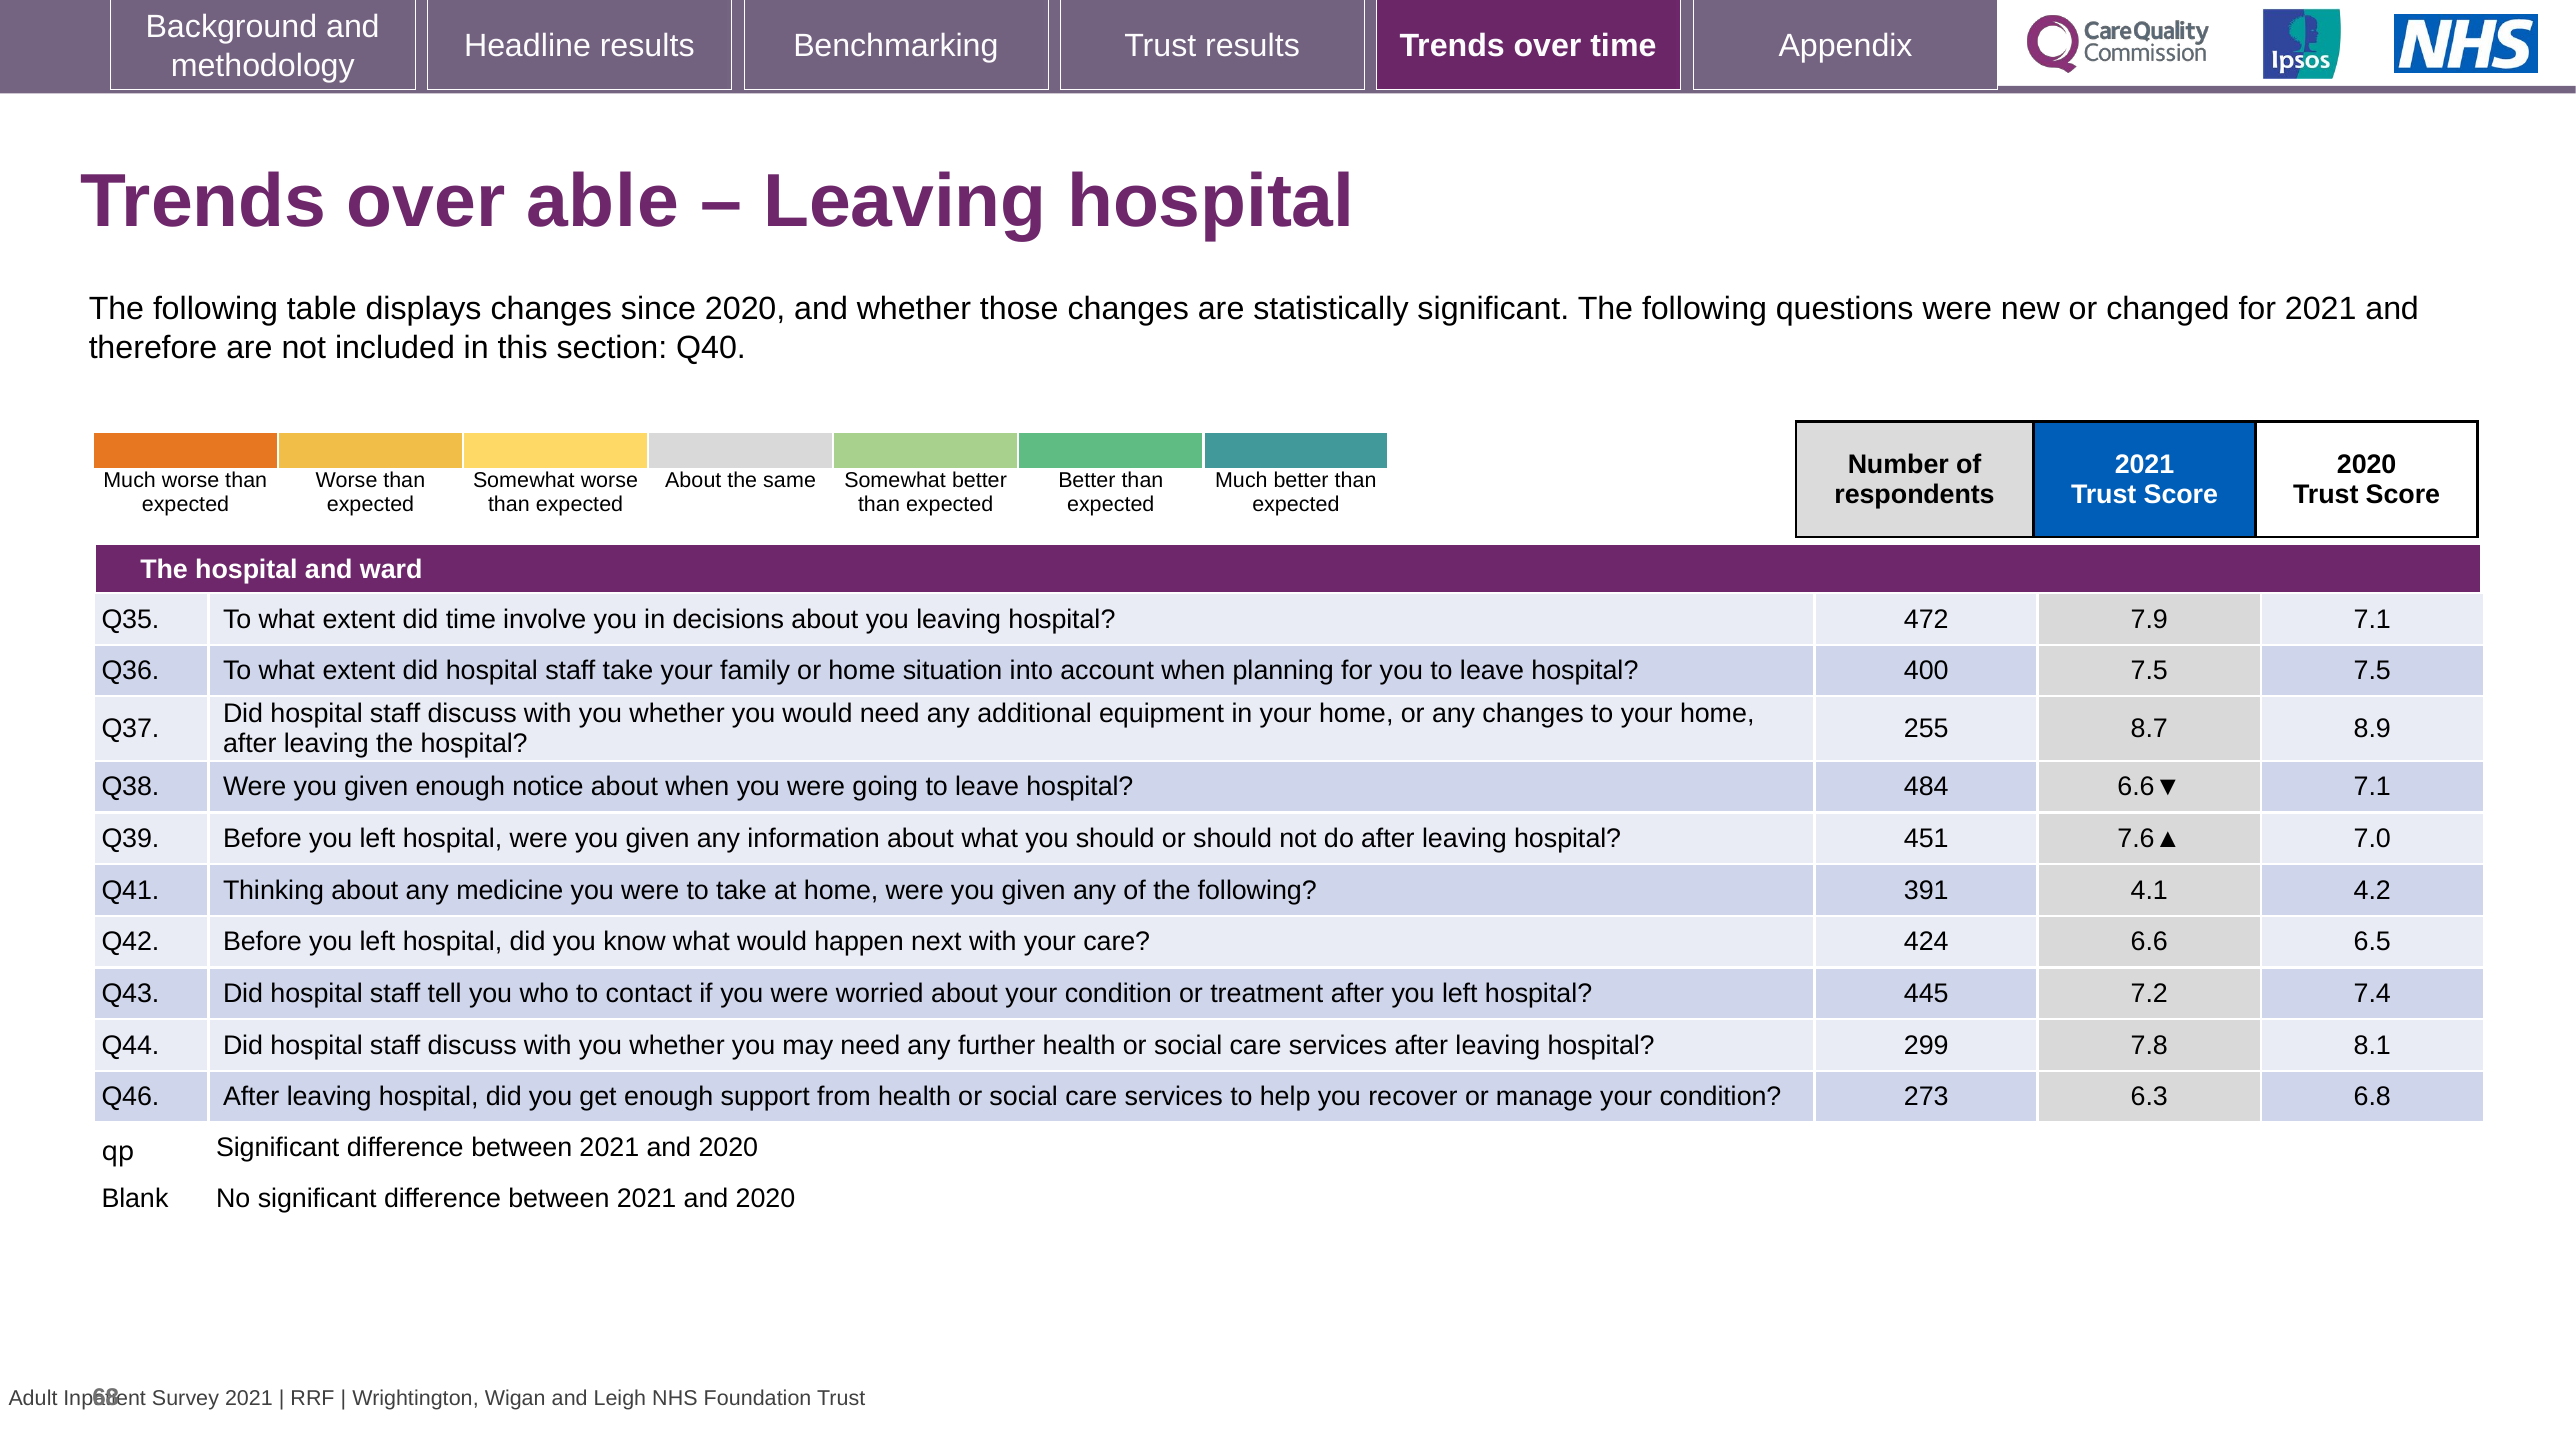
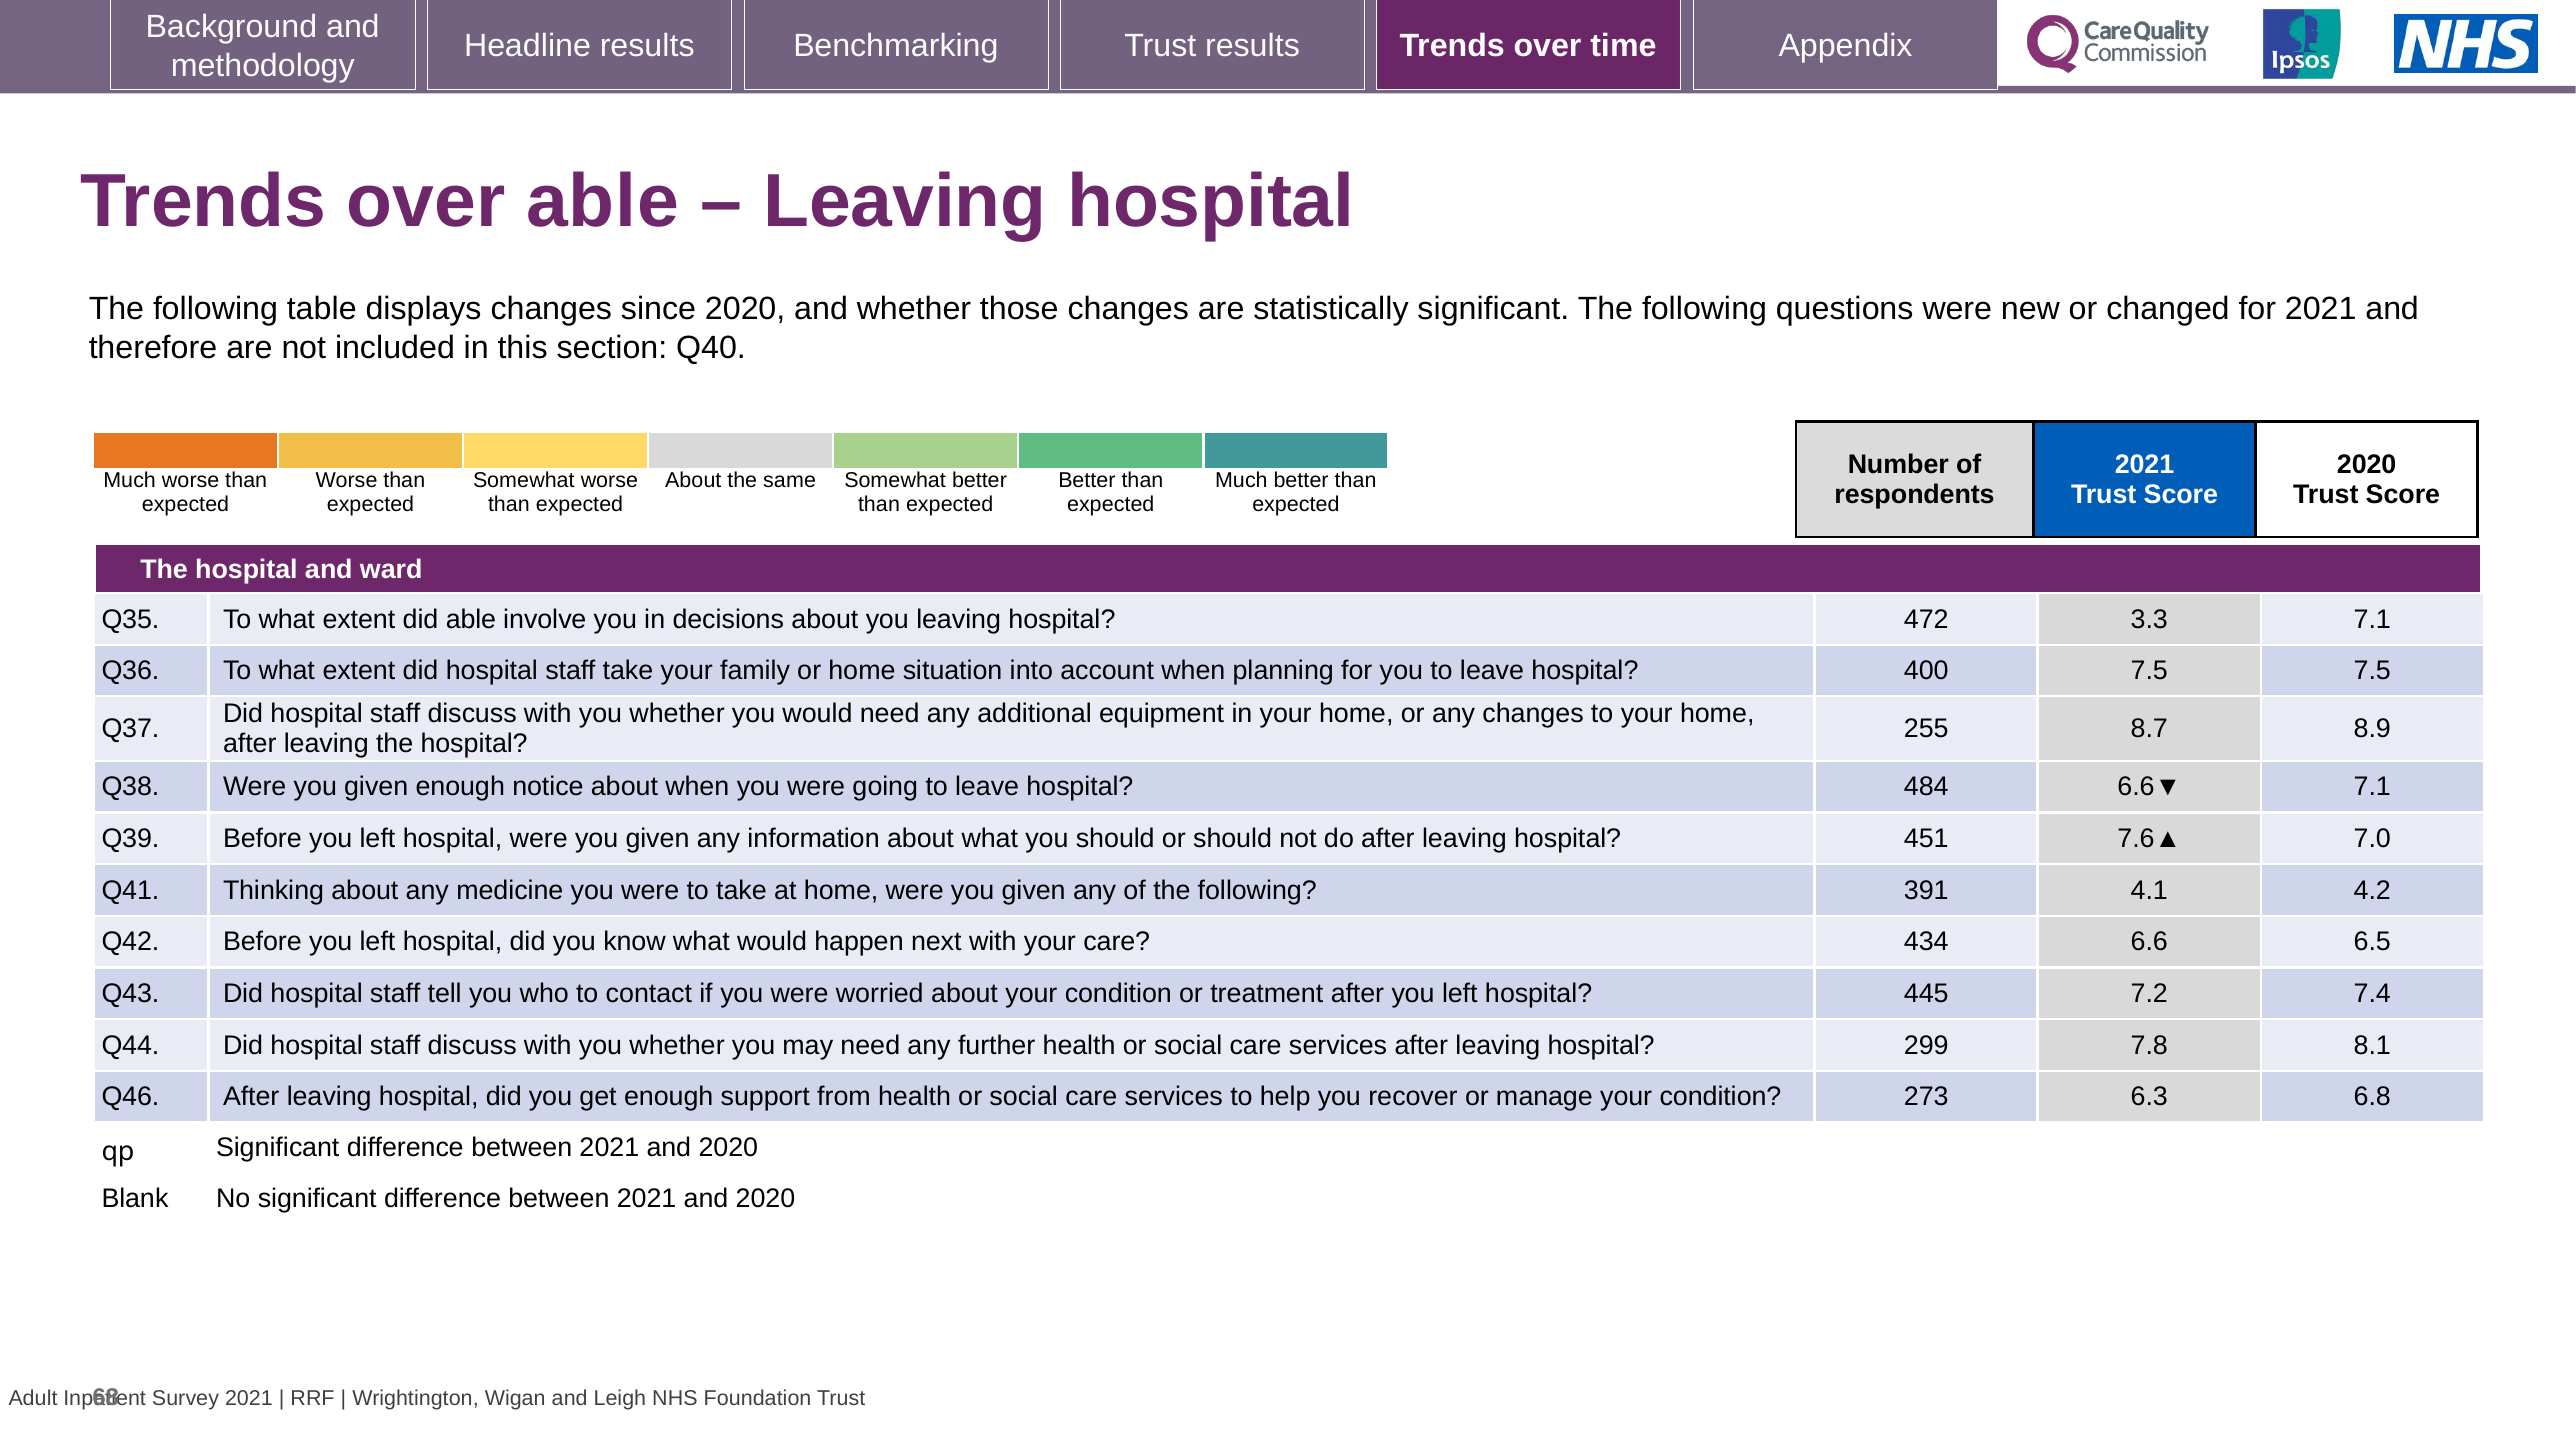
did time: time -> able
7.9: 7.9 -> 3.3
424: 424 -> 434
